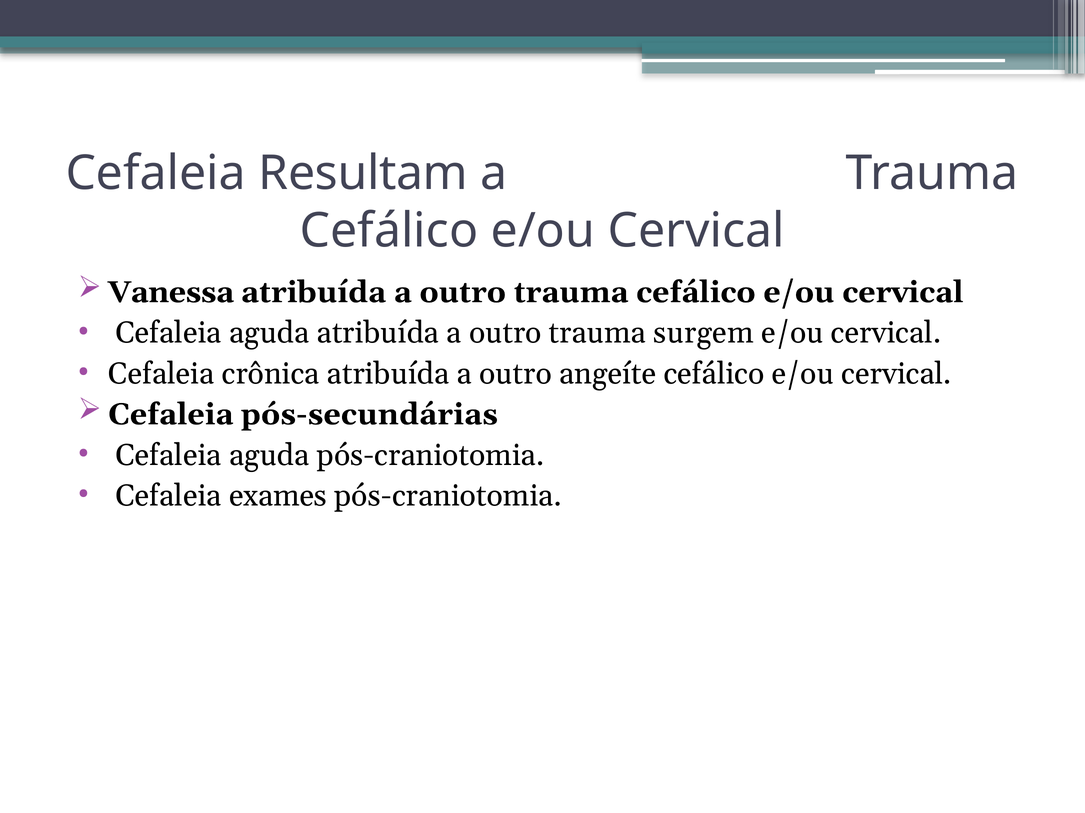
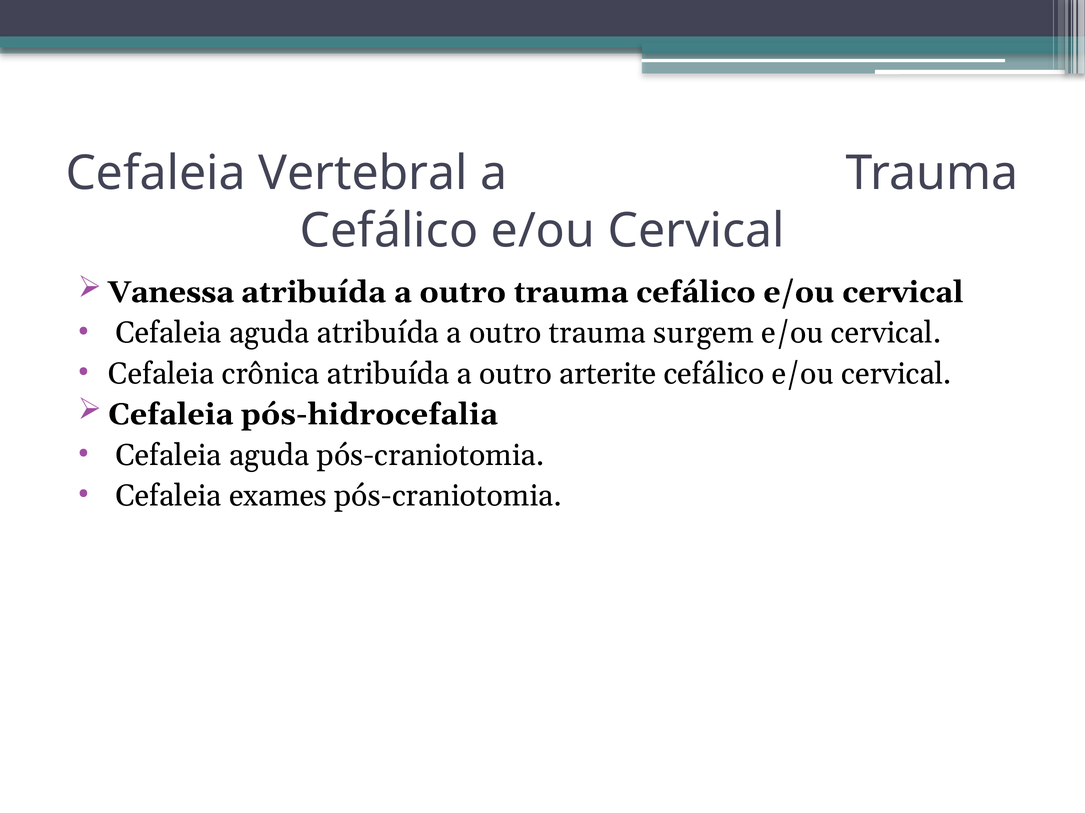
Resultam: Resultam -> Vertebral
angeíte: angeíte -> arterite
pós-secundárias: pós-secundárias -> pós-hidrocefalia
